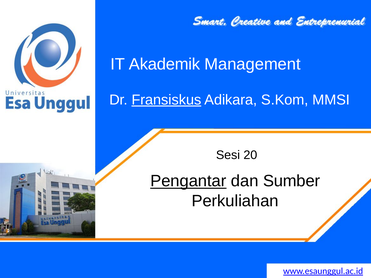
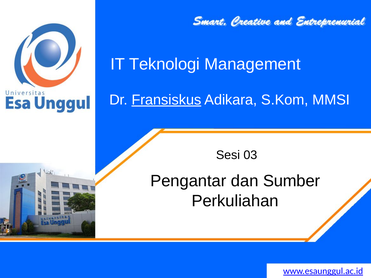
Akademik: Akademik -> Teknologi
20: 20 -> 03
Pengantar underline: present -> none
